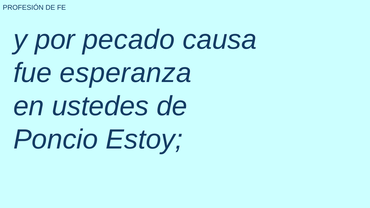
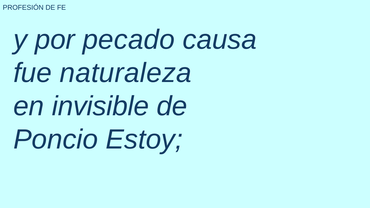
esperanza: esperanza -> naturaleza
ustedes: ustedes -> invisible
